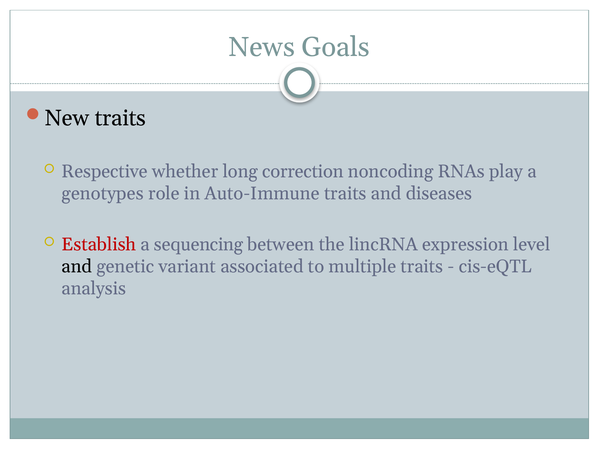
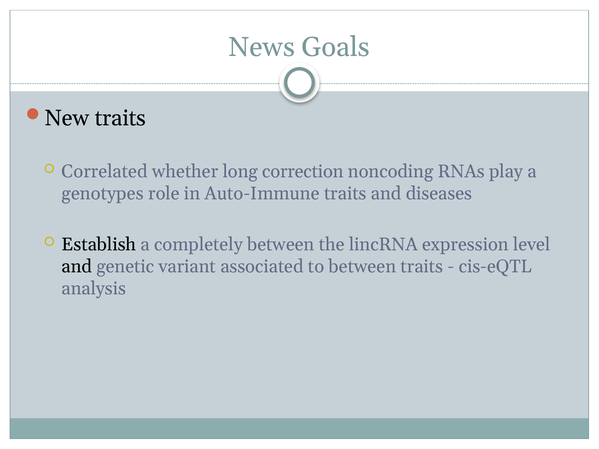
Respective: Respective -> Correlated
Establish colour: red -> black
sequencing: sequencing -> completely
to multiple: multiple -> between
